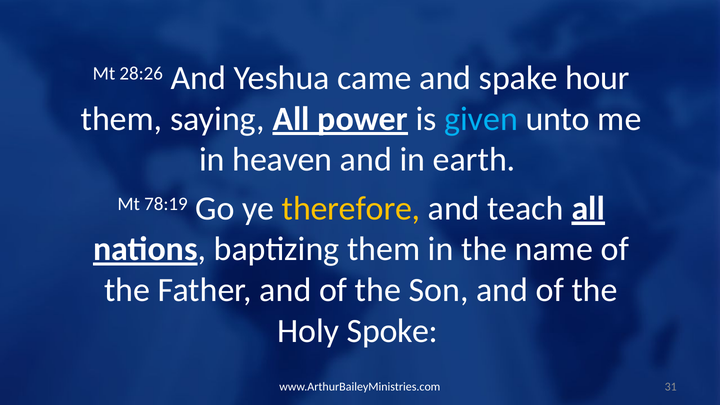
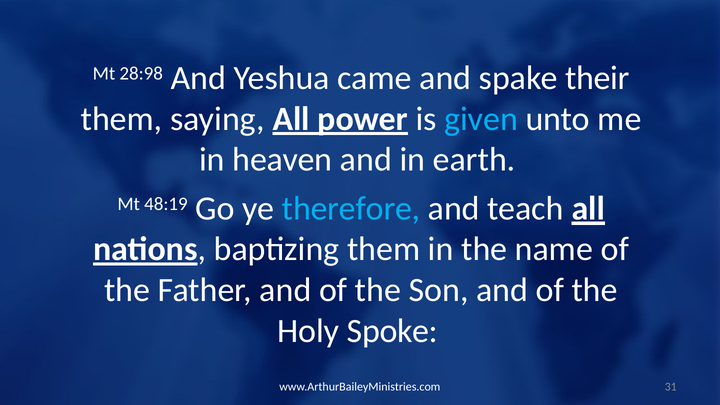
28:26: 28:26 -> 28:98
hour: hour -> their
78:19: 78:19 -> 48:19
therefore colour: yellow -> light blue
